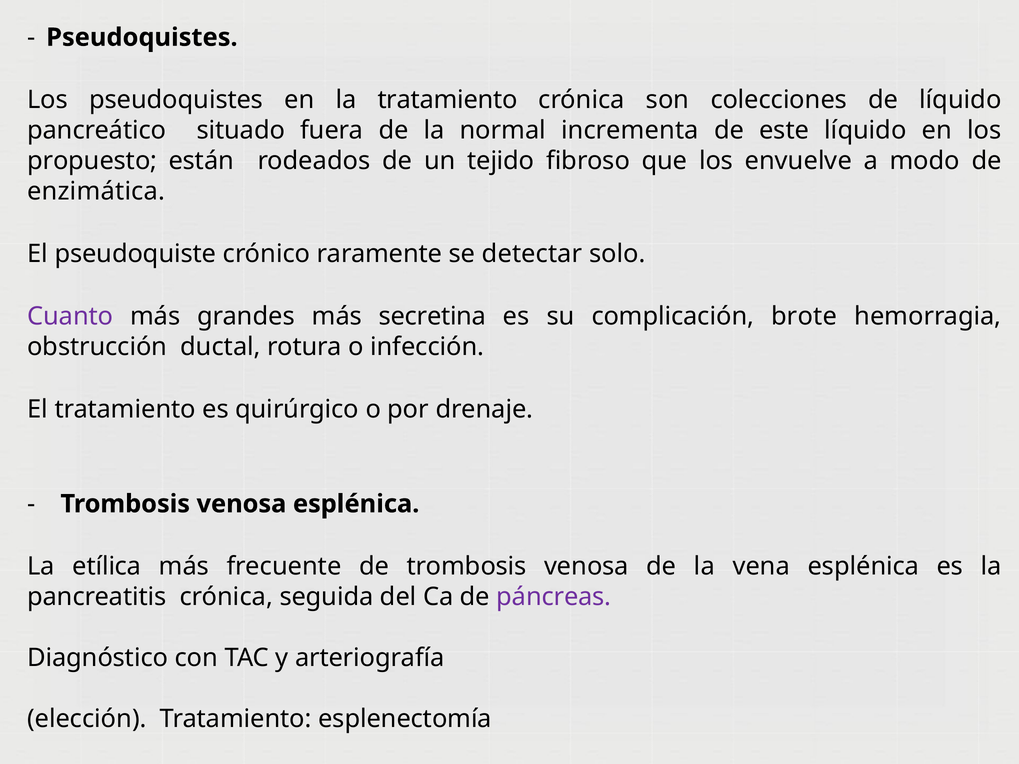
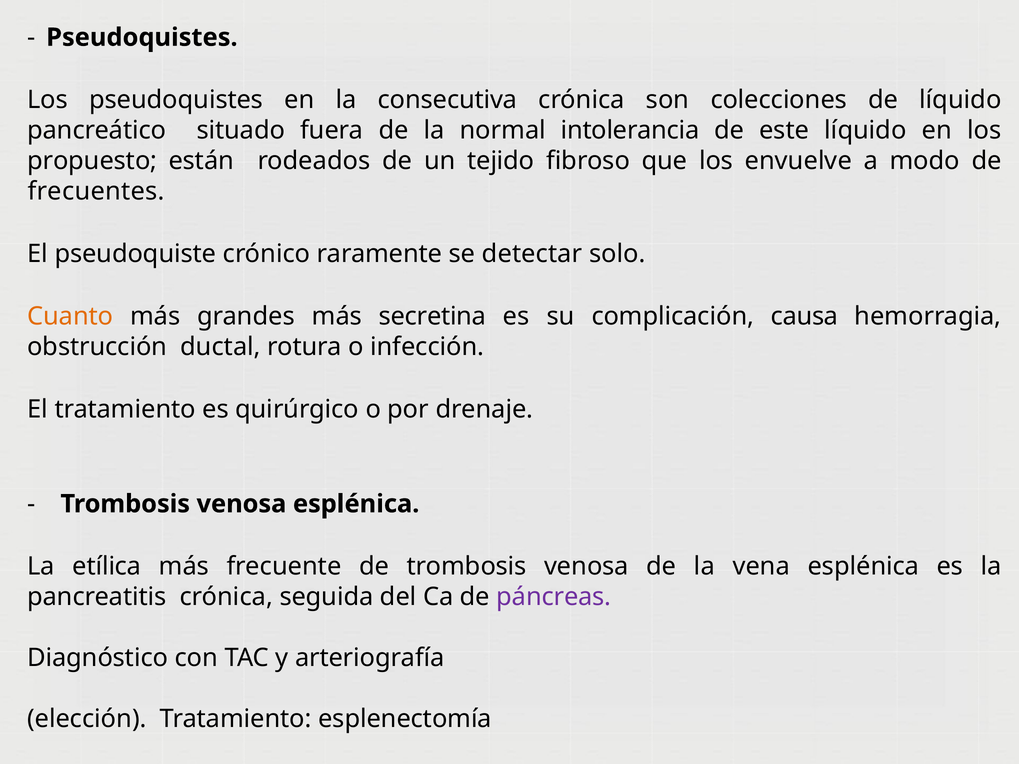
la tratamiento: tratamiento -> consecutiva
incrementa: incrementa -> intolerancia
enzimática: enzimática -> frecuentes
Cuanto colour: purple -> orange
brote: brote -> causa
